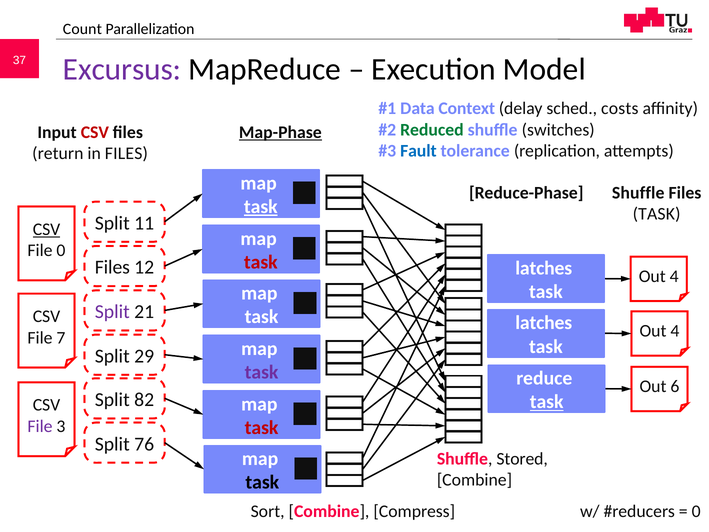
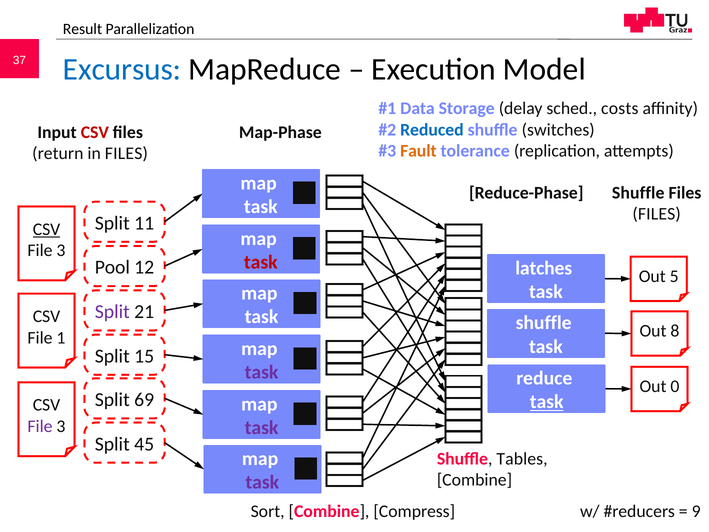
Count: Count -> Result
Excursus colour: purple -> blue
Context: Context -> Storage
Reduced colour: green -> blue
Map-Phase underline: present -> none
Fault colour: blue -> orange
task at (261, 207) underline: present -> none
TASK at (657, 214): TASK -> FILES
0 at (61, 250): 0 -> 3
Files at (112, 267): Files -> Pool
4 at (674, 276): 4 -> 5
latches at (544, 323): latches -> shuffle
4 at (675, 331): 4 -> 8
7: 7 -> 1
29: 29 -> 15
6: 6 -> 0
82: 82 -> 69
task at (262, 428) colour: red -> purple
76: 76 -> 45
Stored: Stored -> Tables
task at (262, 482) colour: black -> purple
0 at (696, 511): 0 -> 9
